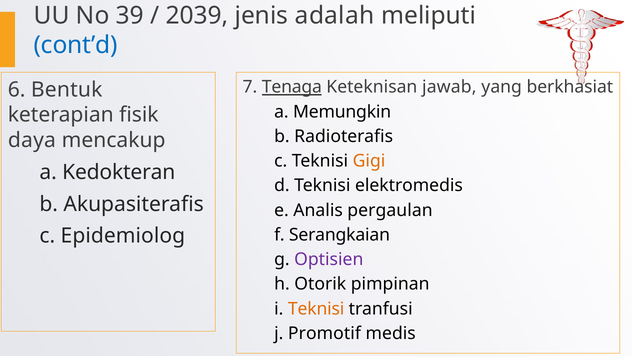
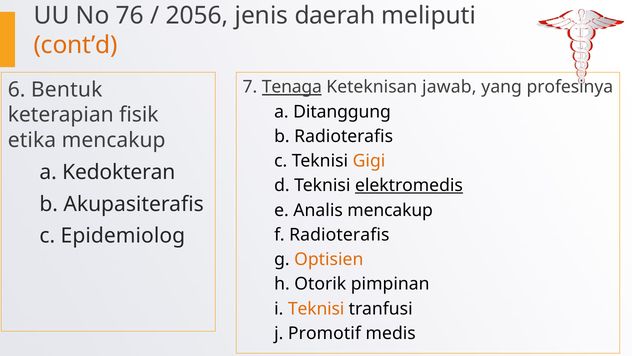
39: 39 -> 76
2039: 2039 -> 2056
adalah: adalah -> daerah
cont’d colour: blue -> orange
berkhasiat: berkhasiat -> profesinya
Memungkin: Memungkin -> Ditanggung
daya: daya -> etika
elektromedis underline: none -> present
Analis pergaulan: pergaulan -> mencakup
f Serangkaian: Serangkaian -> Radioterafis
Optisien colour: purple -> orange
